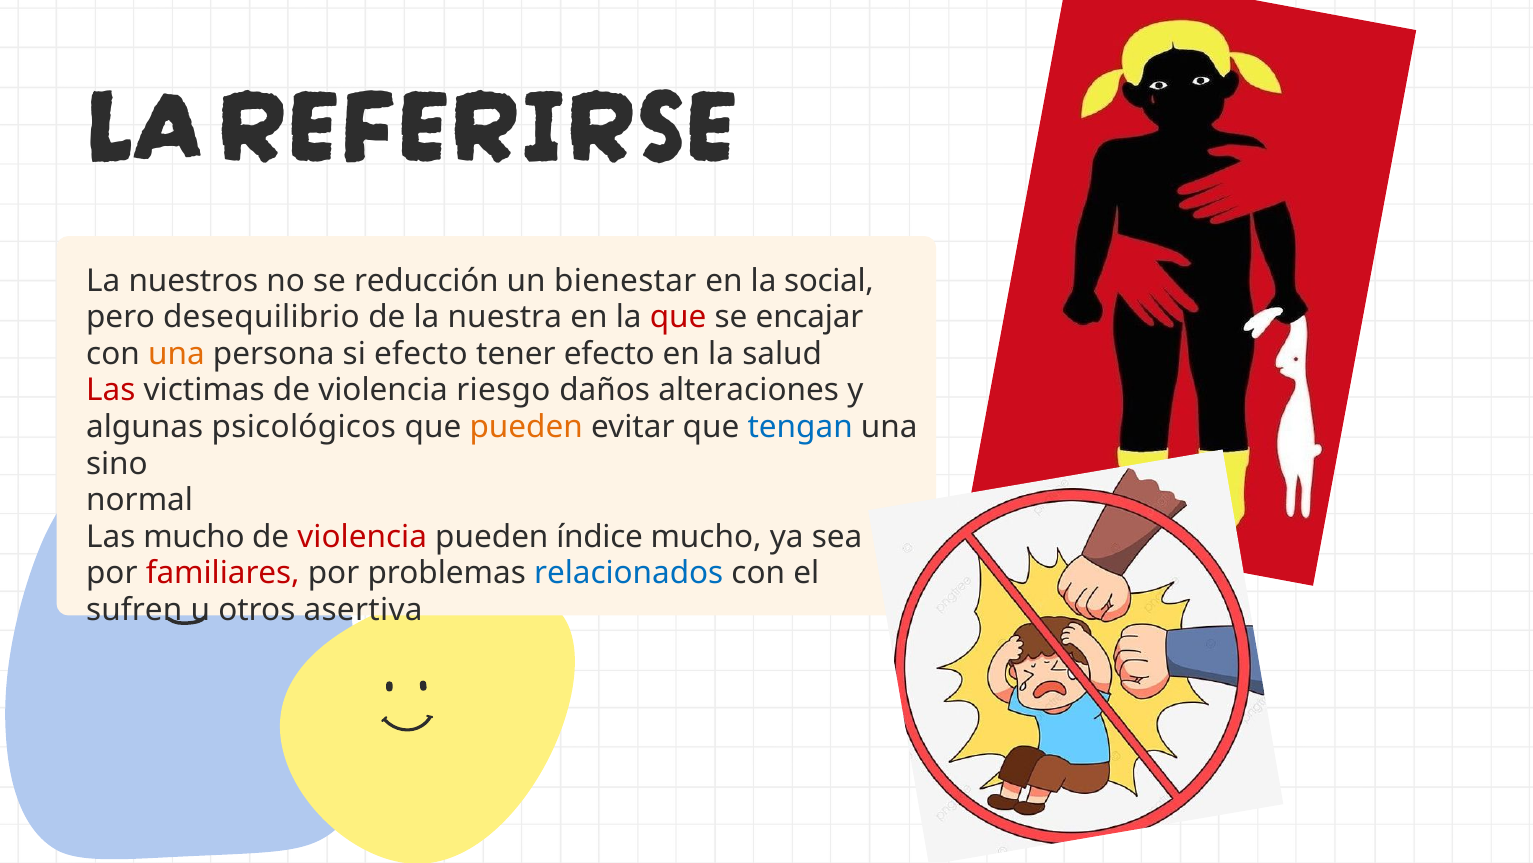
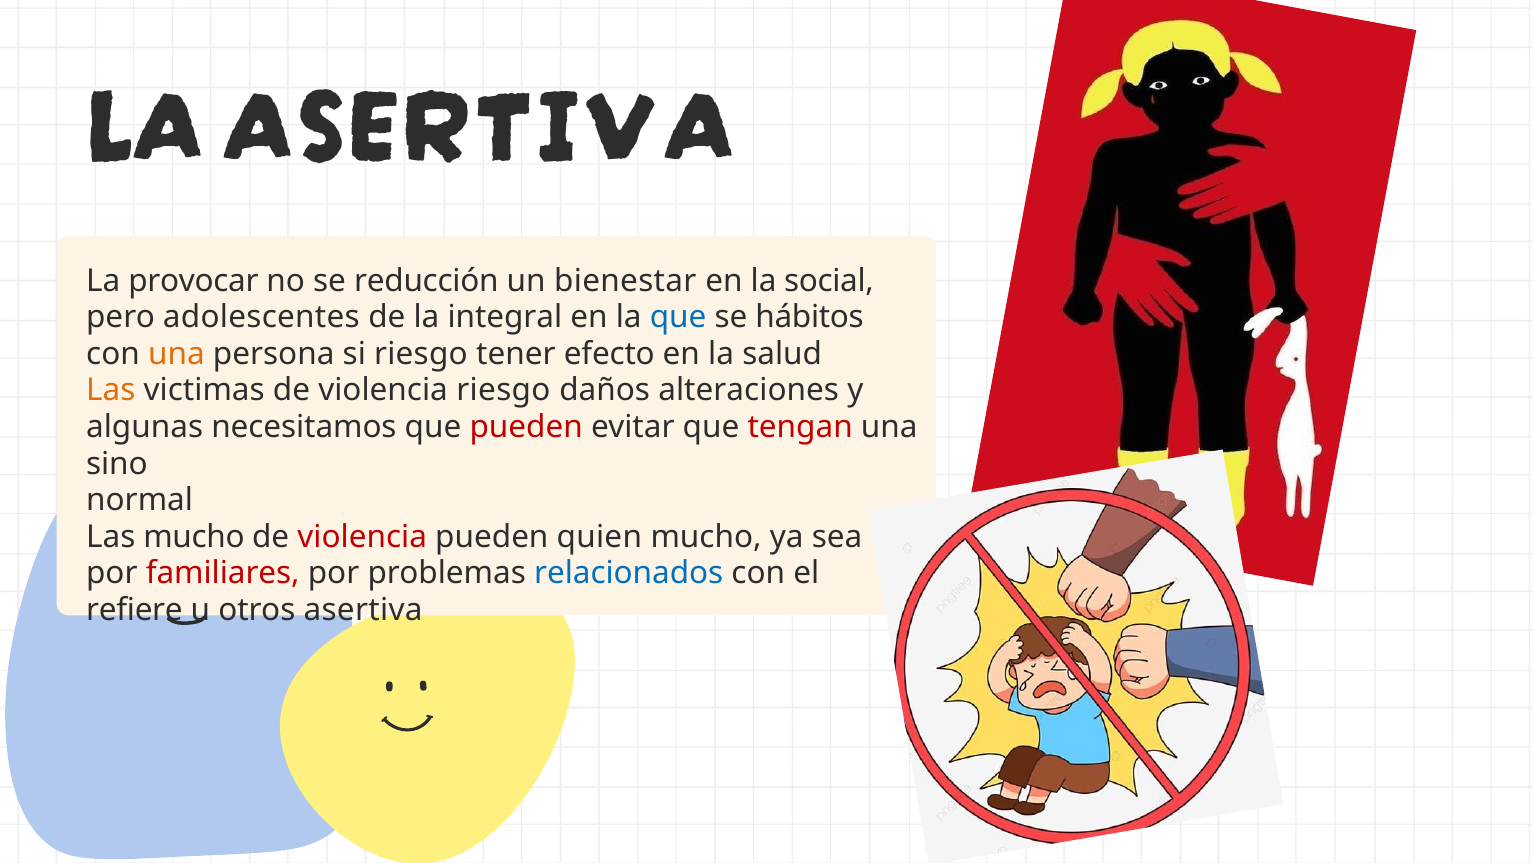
LA REFERIRSE: REFERIRSE -> ASERTIVA
nuestros: nuestros -> provocar
desequilibrio: desequilibrio -> adolescentes
nuestra: nuestra -> integral
que at (678, 317) colour: red -> blue
encajar: encajar -> hábitos
si efecto: efecto -> riesgo
Las at (111, 390) colour: red -> orange
psicológicos: psicológicos -> necesitamos
pueden at (526, 427) colour: orange -> red
tengan colour: blue -> red
índice: índice -> quien
sufren: sufren -> refiere
